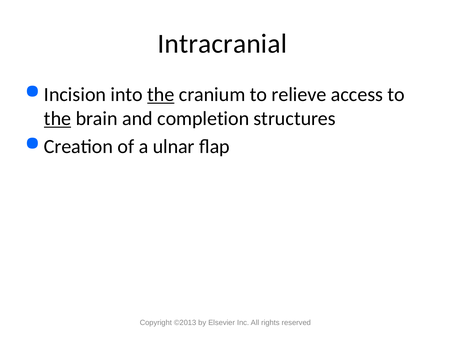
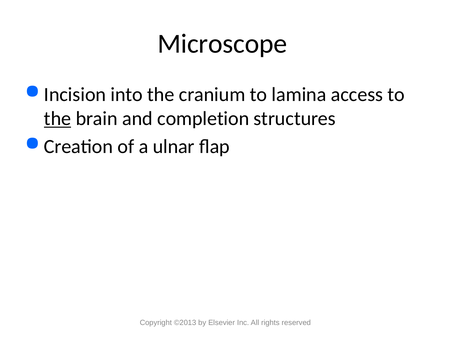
Intracranial: Intracranial -> Microscope
the at (161, 95) underline: present -> none
relieve: relieve -> lamina
